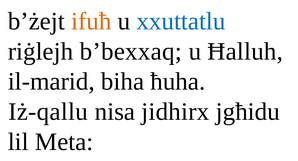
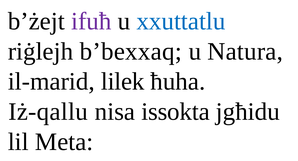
ifuħ colour: orange -> purple
Ħalluh: Ħalluh -> Natura
biha: biha -> lilek
jidhirx: jidhirx -> issokta
